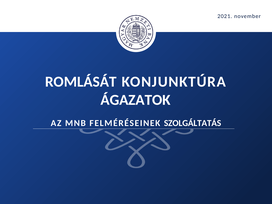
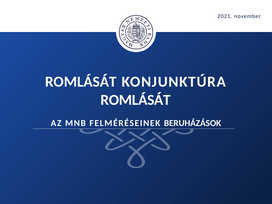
ÁGAZATOK at (136, 100): ÁGAZATOK -> ROMLÁSÁT
SZOLGÁLTATÁS: SZOLGÁLTATÁS -> BERUHÁZÁSOK
